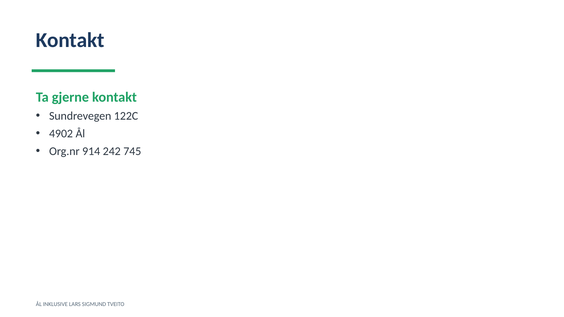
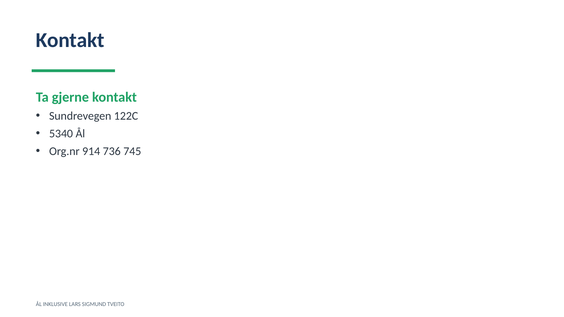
4902: 4902 -> 5340
242: 242 -> 736
